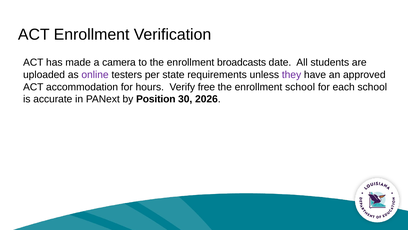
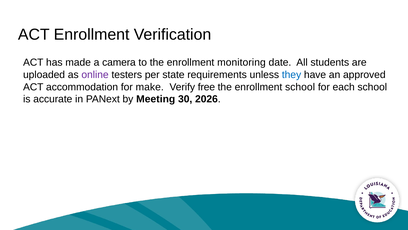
broadcasts: broadcasts -> monitoring
they colour: purple -> blue
hours: hours -> make
Position: Position -> Meeting
